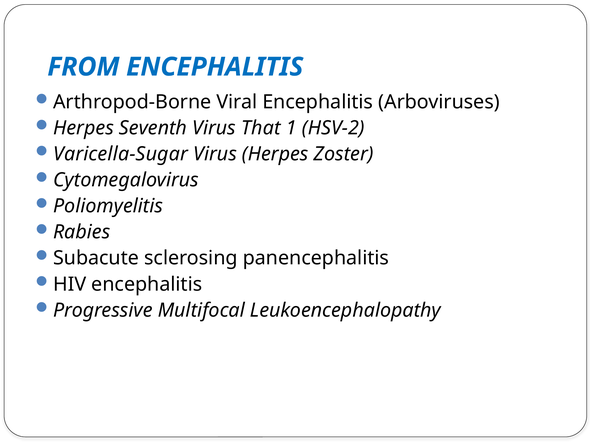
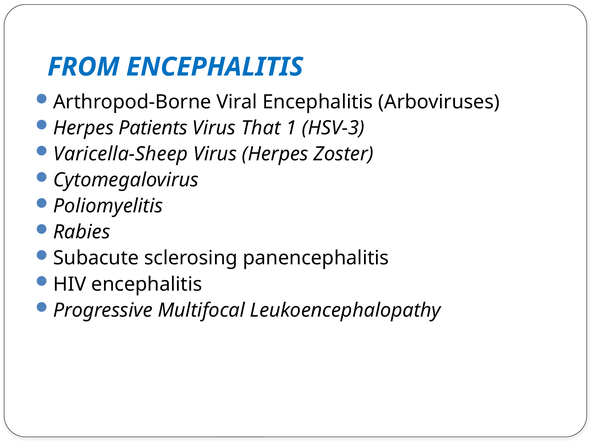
Seventh: Seventh -> Patients
HSV-2: HSV-2 -> HSV-3
Varicella-Sugar: Varicella-Sugar -> Varicella-Sheep
